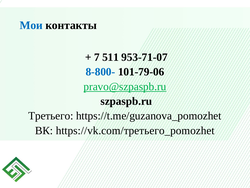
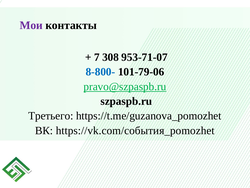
Мои colour: blue -> purple
511: 511 -> 308
https://vk.com/третьего_pomozhet: https://vk.com/третьего_pomozhet -> https://vk.com/события_pomozhet
